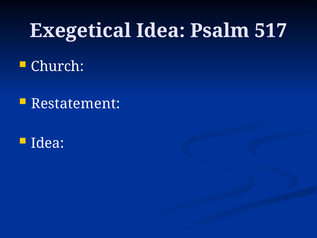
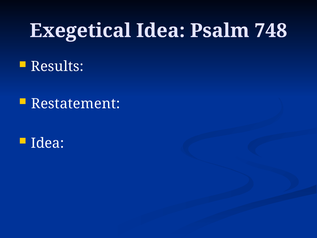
517: 517 -> 748
Church: Church -> Results
